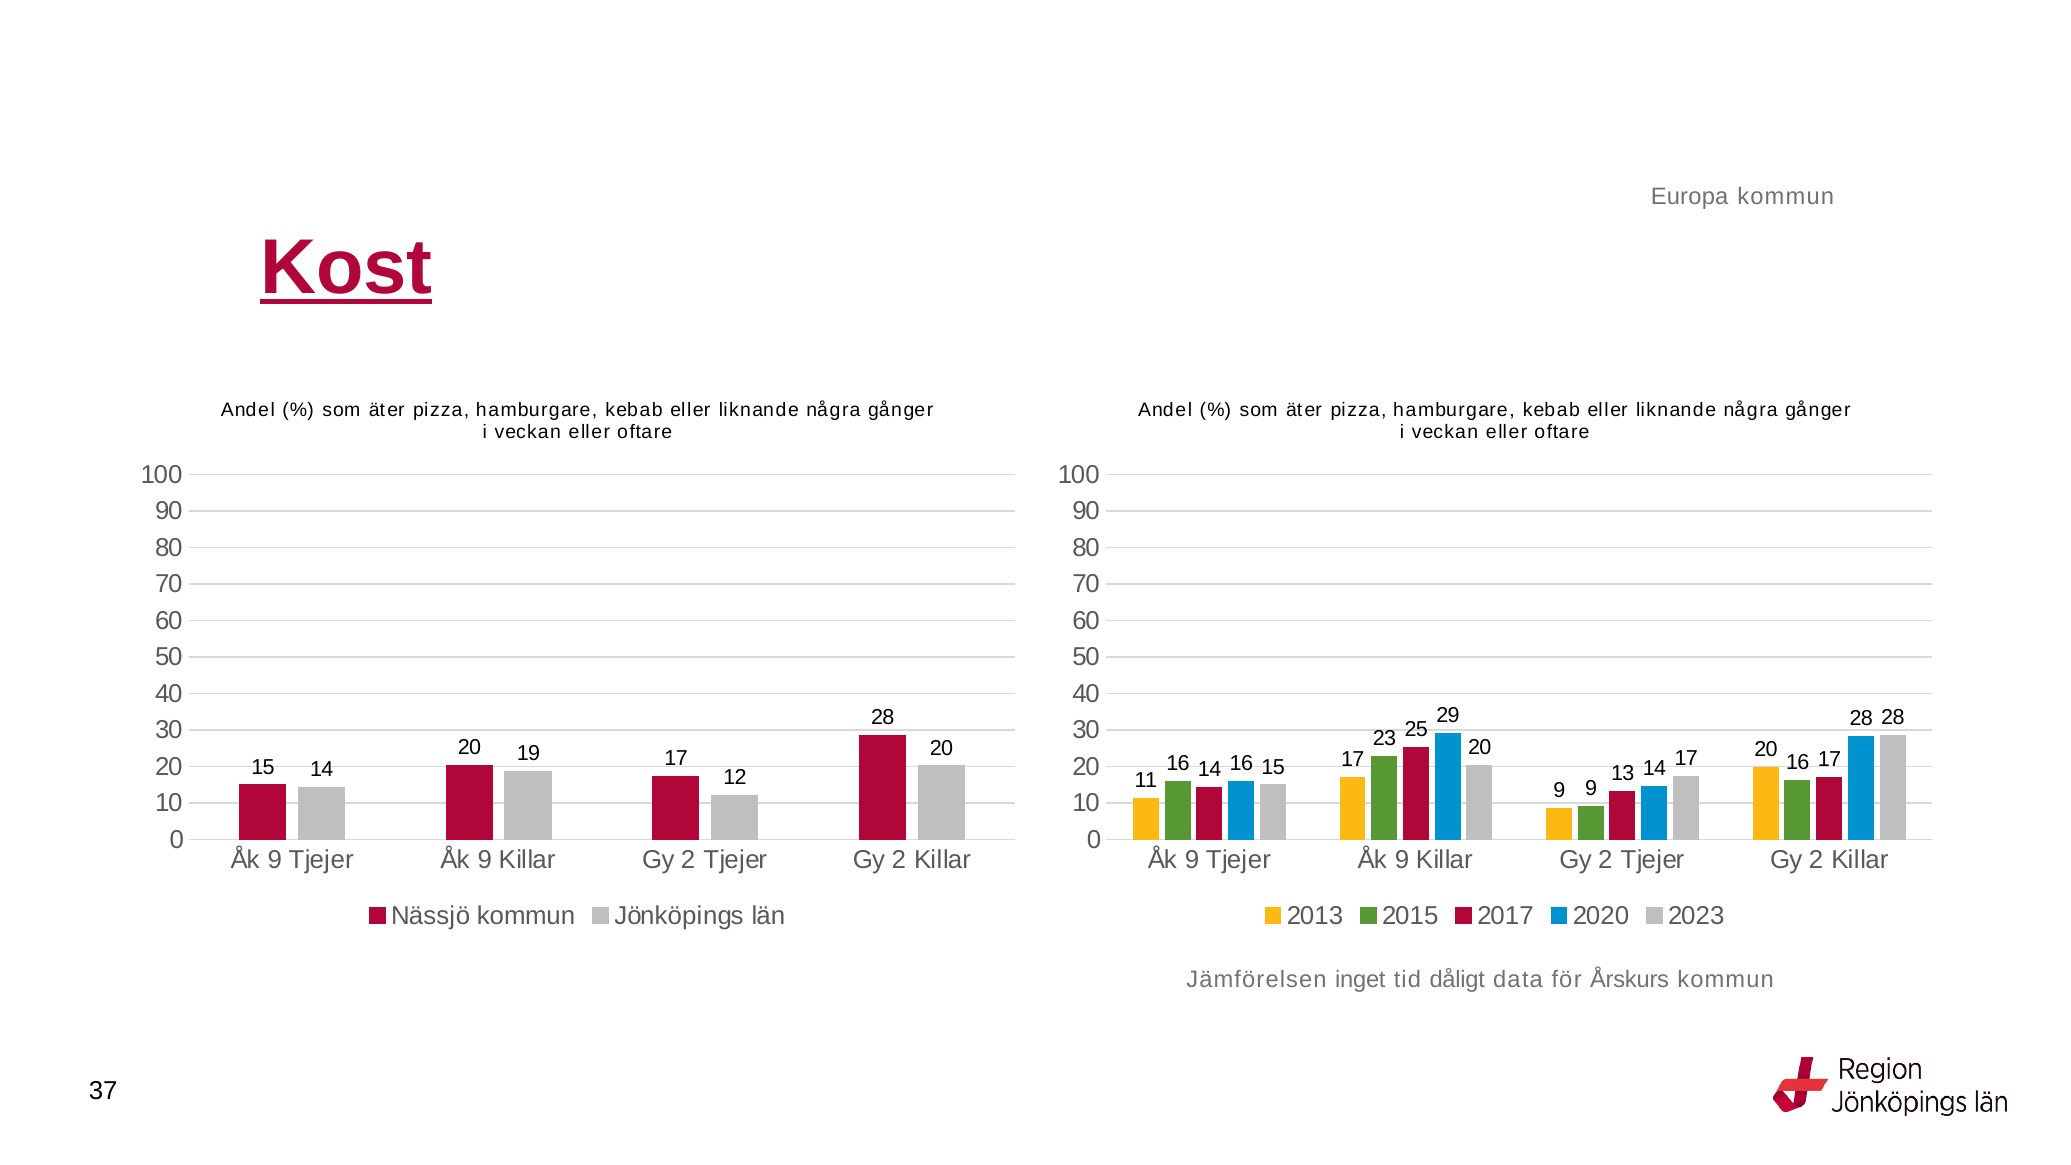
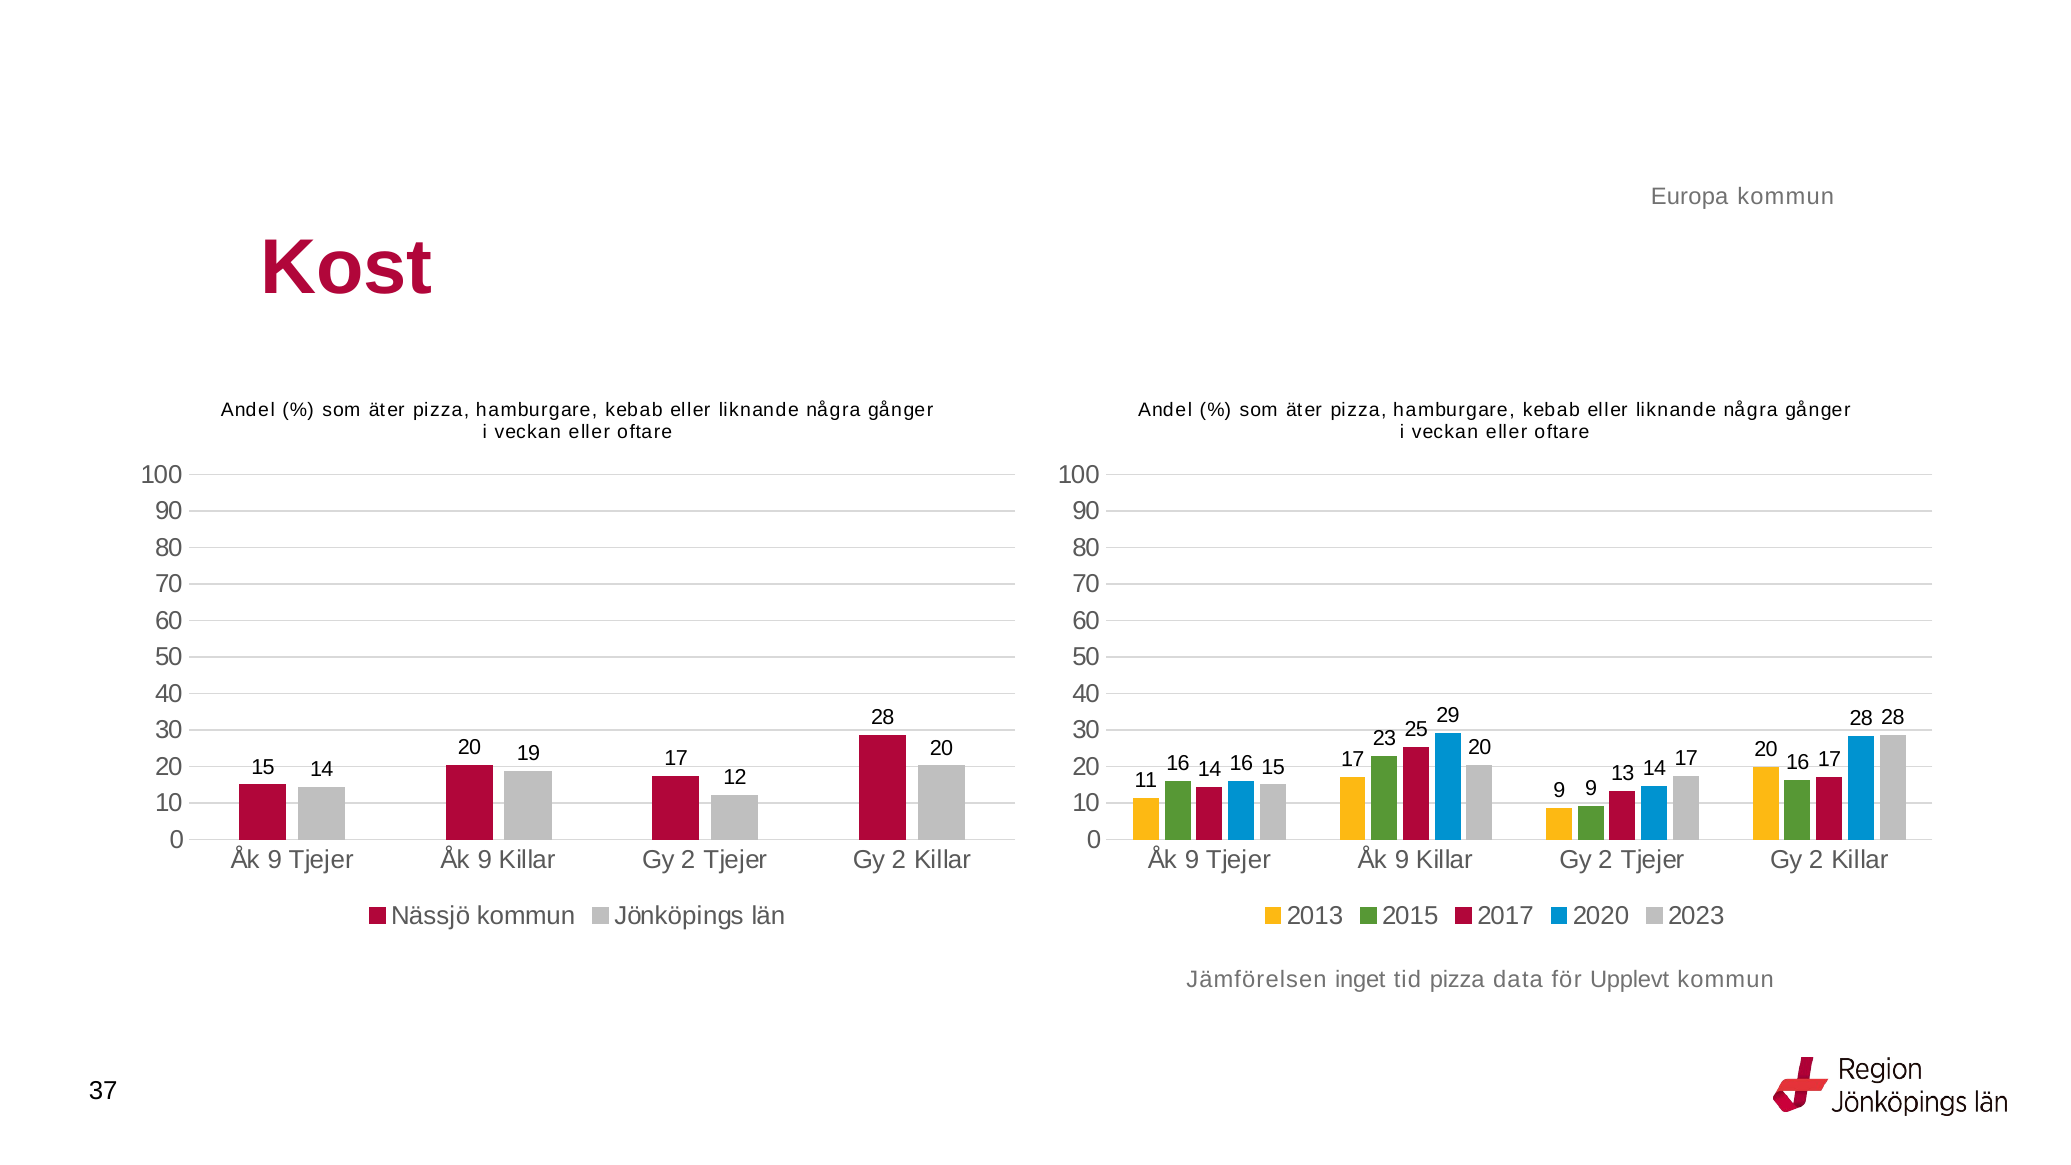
Kost underline: present -> none
tid dåligt: dåligt -> pizza
Årskurs: Årskurs -> Upplevt
